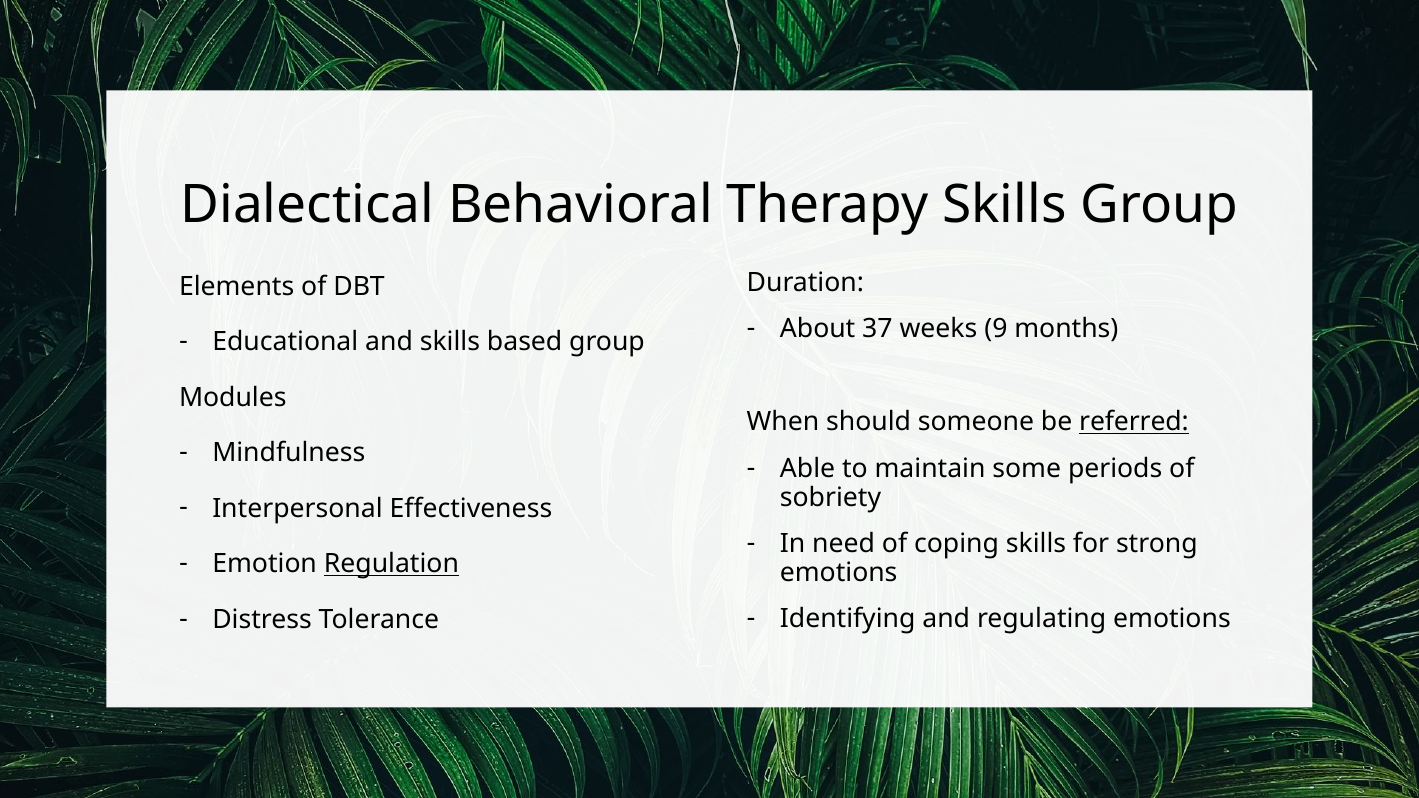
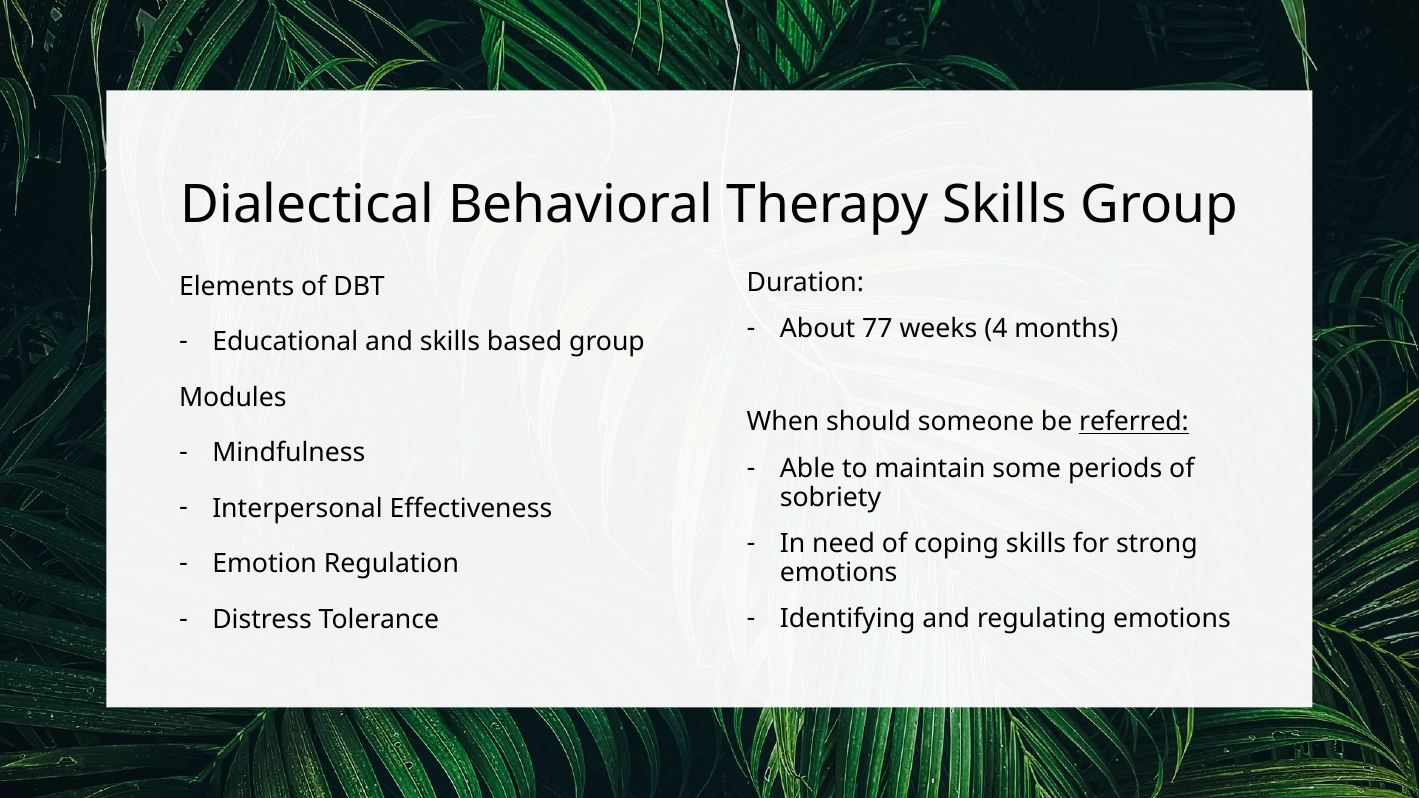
37: 37 -> 77
9: 9 -> 4
Regulation underline: present -> none
